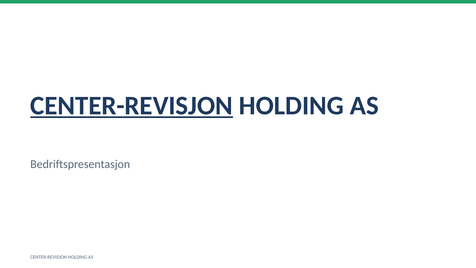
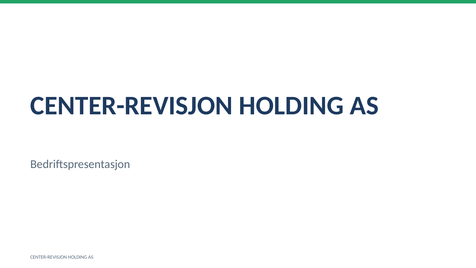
CENTER-REVISJON at (132, 106) underline: present -> none
